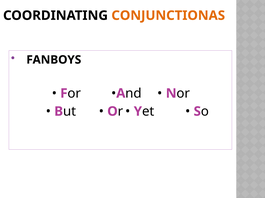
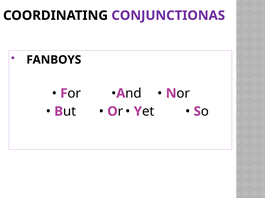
CONJUNCTIONAS colour: orange -> purple
